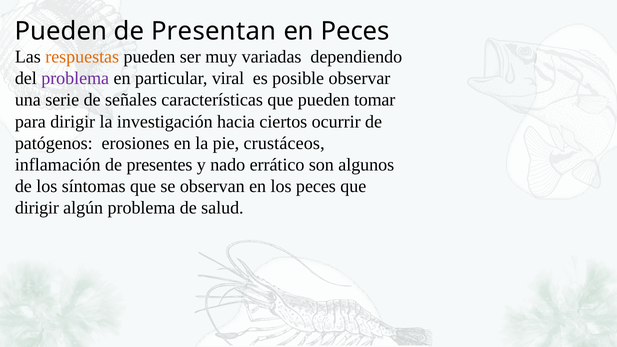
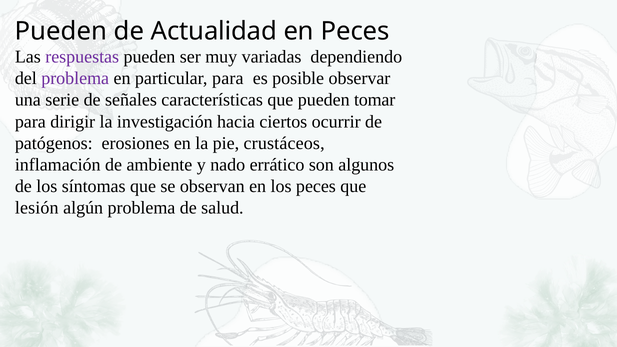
Presentan: Presentan -> Actualidad
respuestas colour: orange -> purple
particular viral: viral -> para
presentes: presentes -> ambiente
dirigir at (37, 208): dirigir -> lesión
